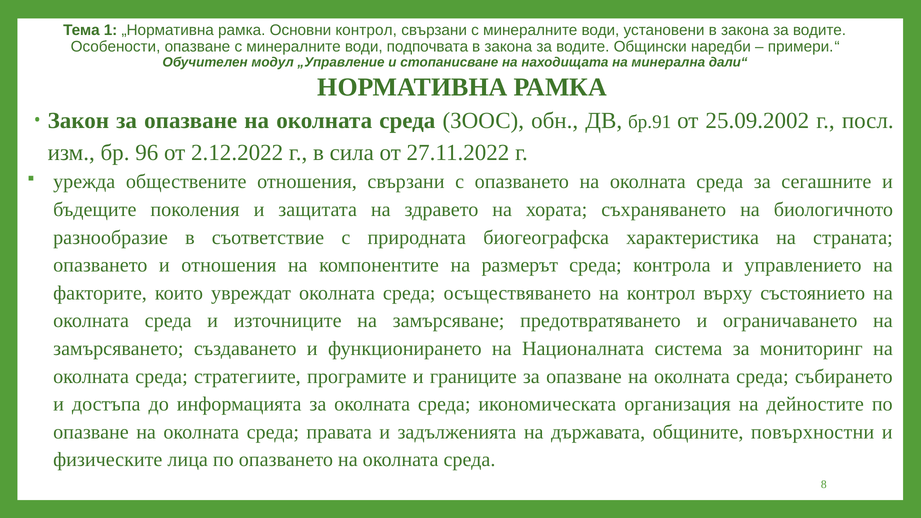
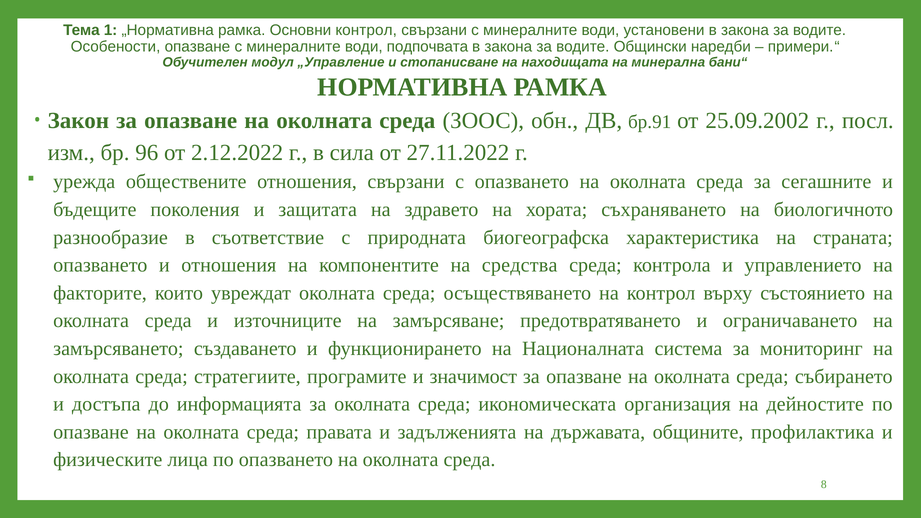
дали“: дали“ -> бани“
размерът: размерът -> средства
границите: границите -> значимост
повърхностни: повърхностни -> профилактика
